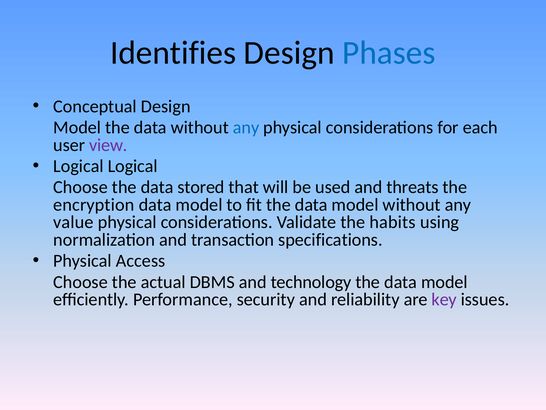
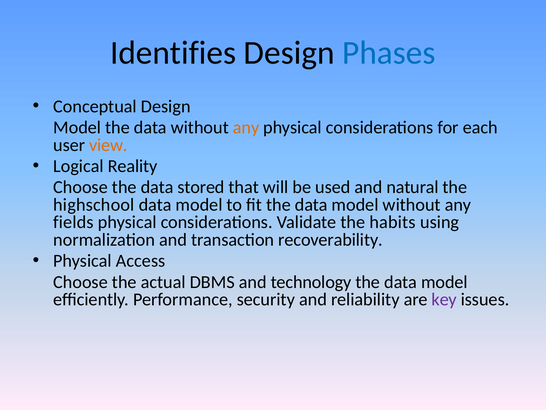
any at (246, 127) colour: blue -> orange
view colour: purple -> orange
Logical Logical: Logical -> Reality
threats: threats -> natural
encryption: encryption -> highschool
value: value -> fields
specifications: specifications -> recoverability
